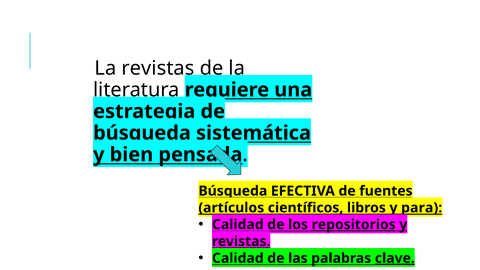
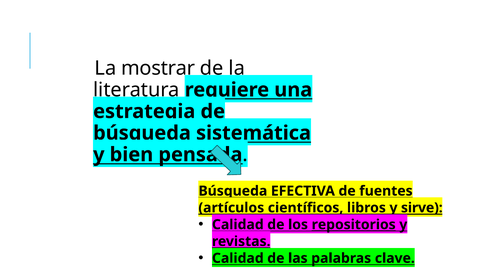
La revistas: revistas -> mostrar
para: para -> sirve
clave underline: present -> none
